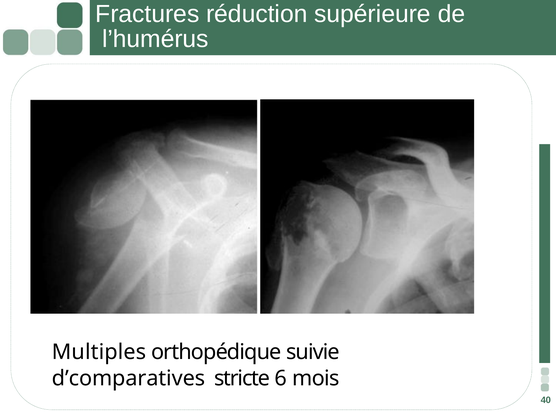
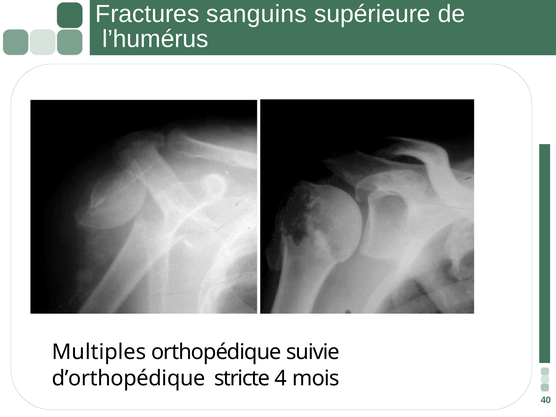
réduction: réduction -> sanguins
d’comparatives: d’comparatives -> d’orthopédique
6: 6 -> 4
